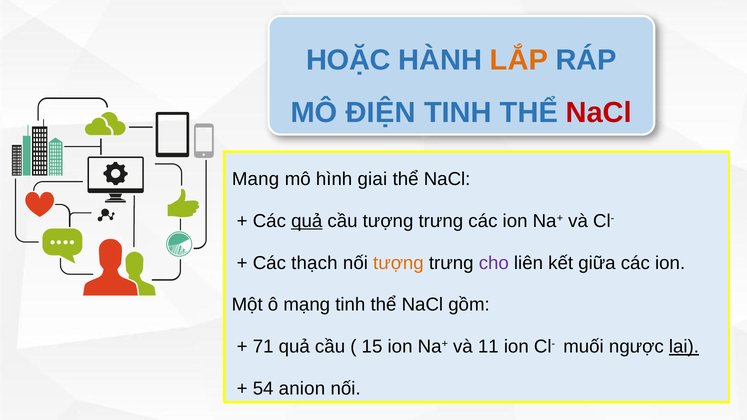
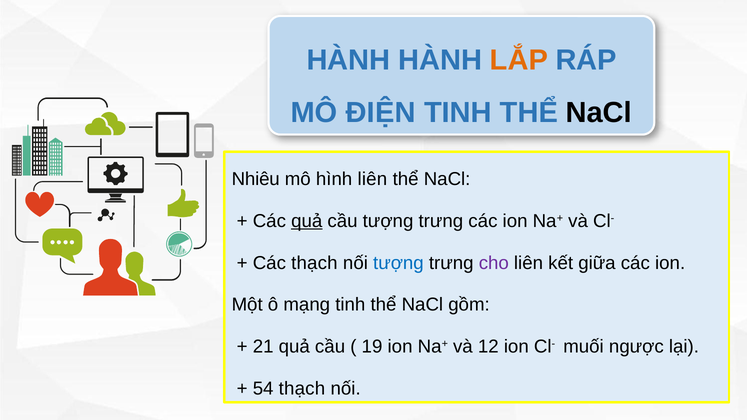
HOẶC at (348, 60): HOẶC -> HÀNH
NaCl at (599, 113) colour: red -> black
Mang at (256, 179): Mang -> Nhiêu
hình giai: giai -> liên
tượng at (398, 263) colour: orange -> blue
71: 71 -> 21
15: 15 -> 19
11: 11 -> 12
lại underline: present -> none
54 anion: anion -> thạch
